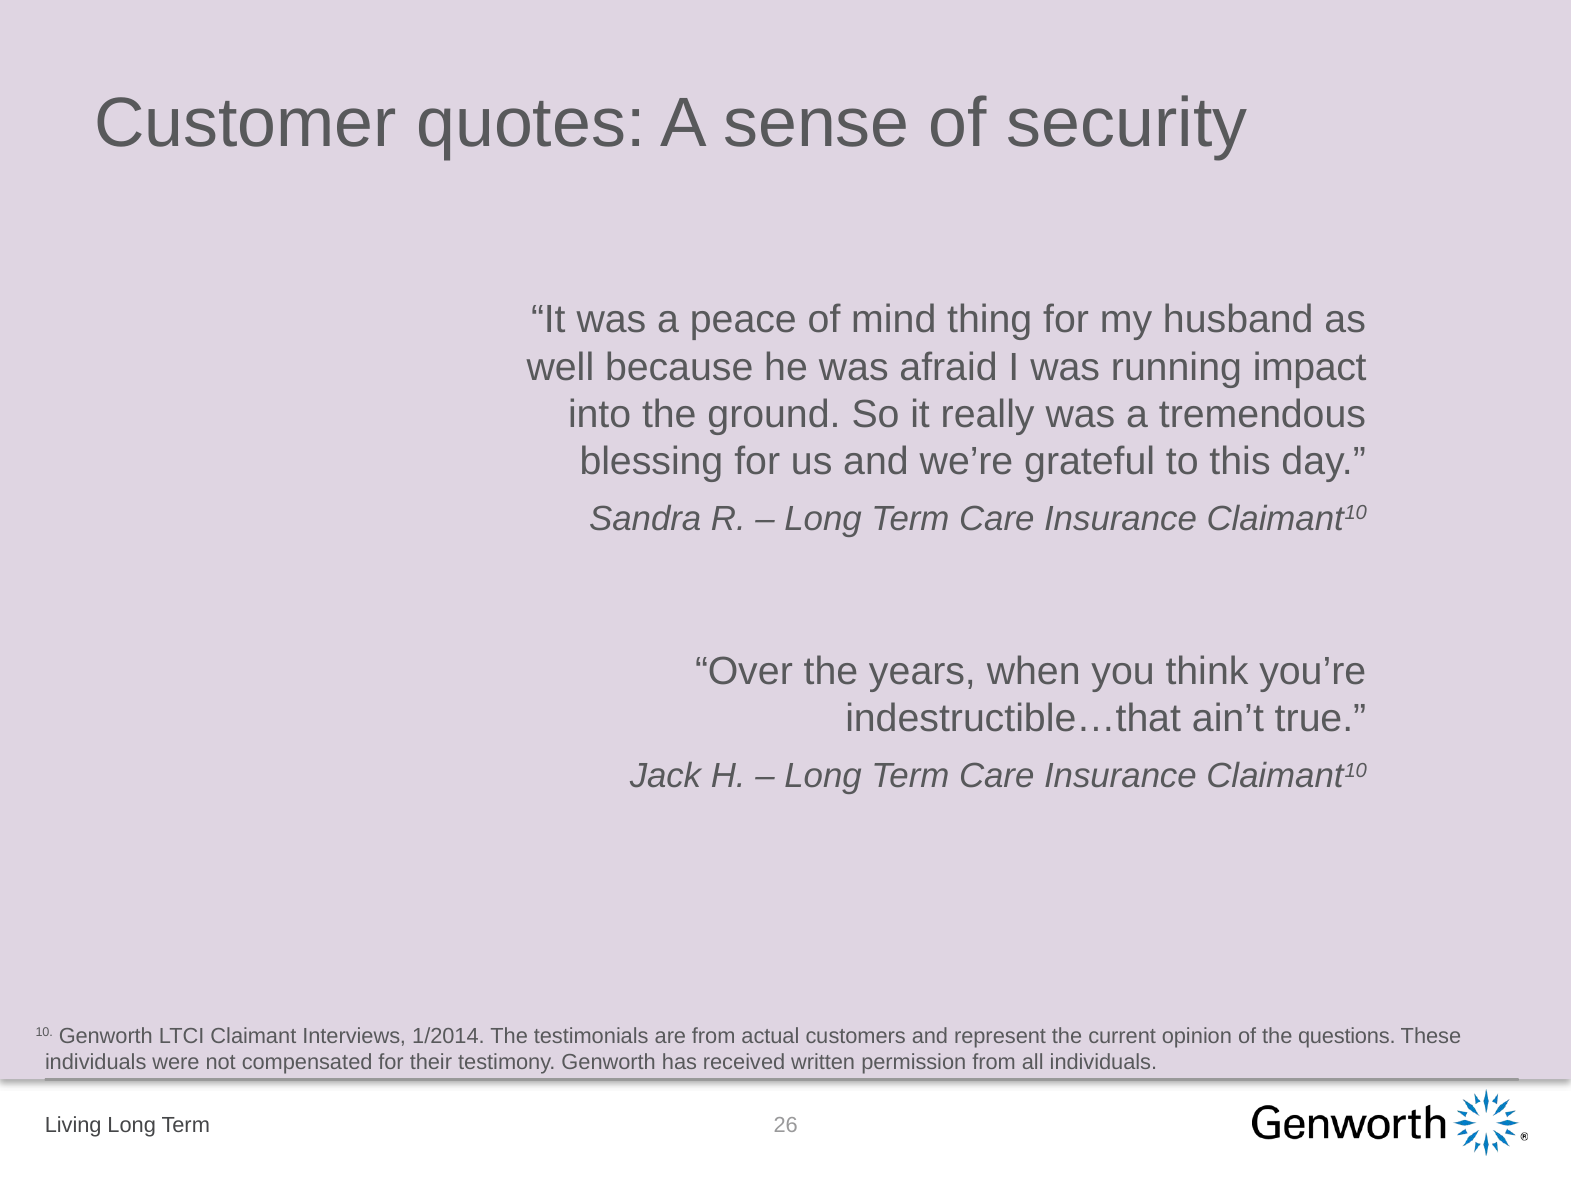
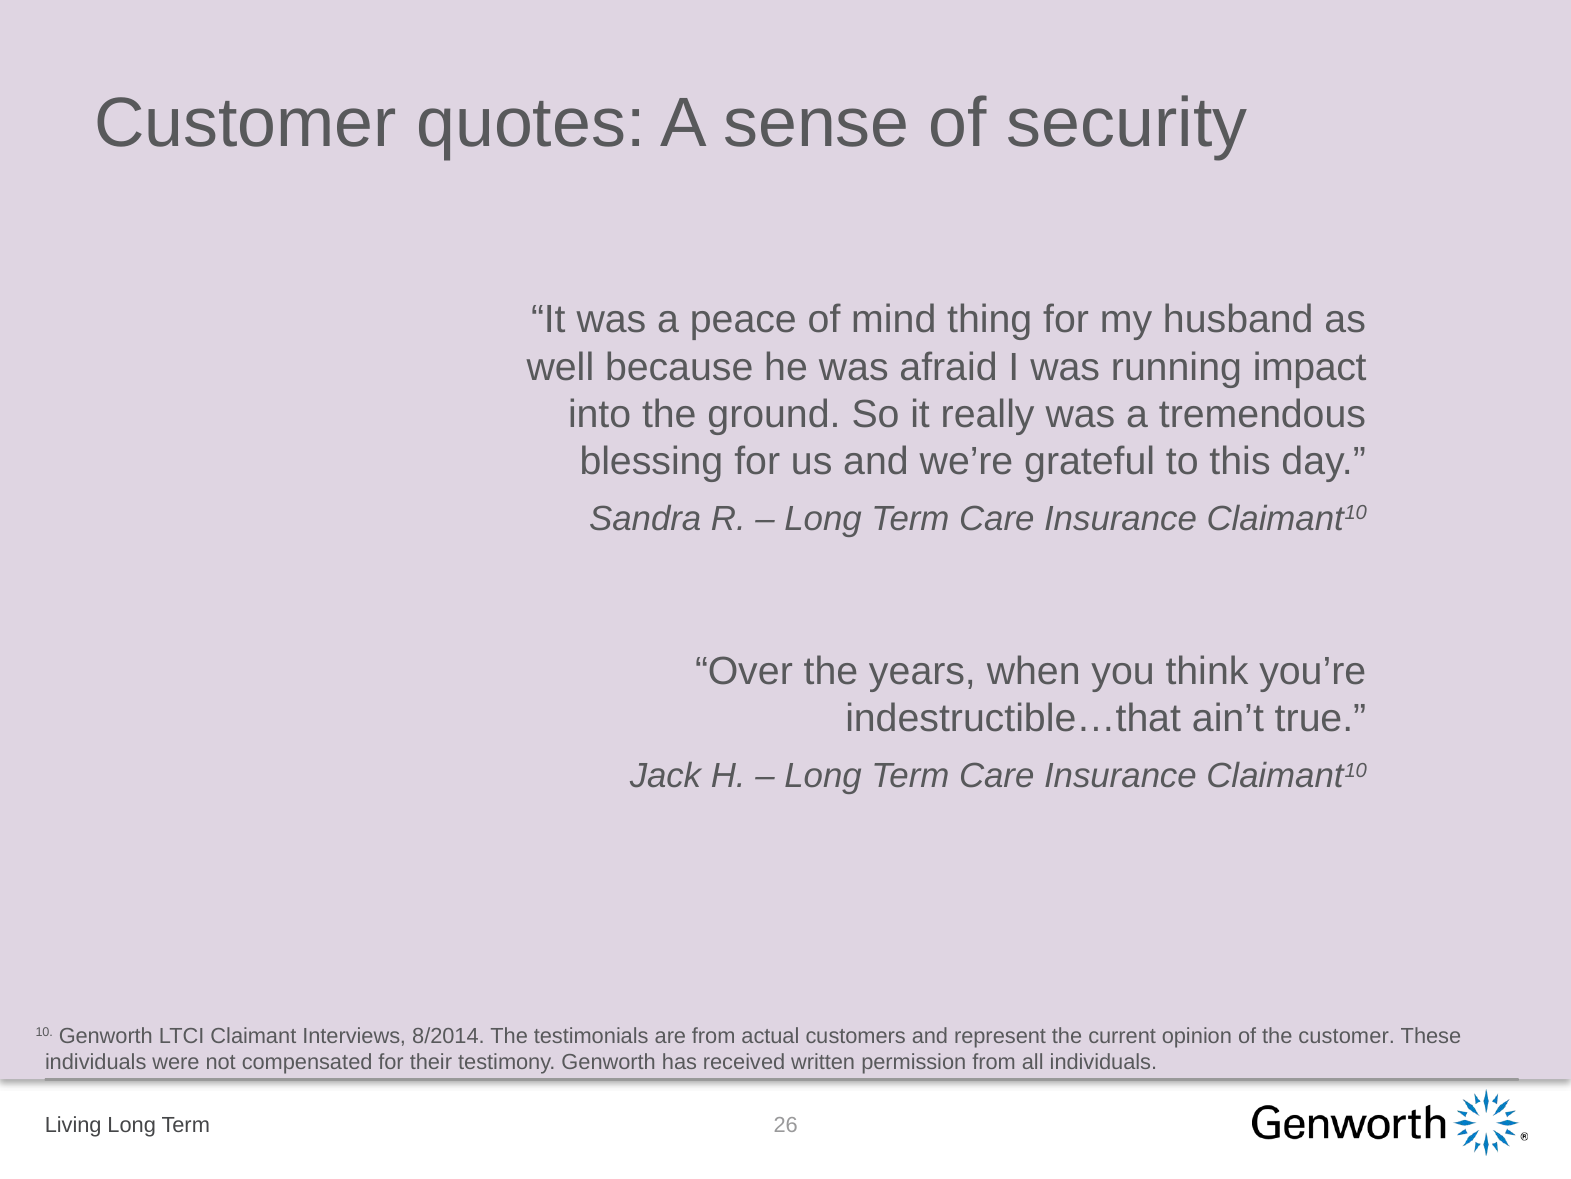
1/2014: 1/2014 -> 8/2014
the questions: questions -> customer
